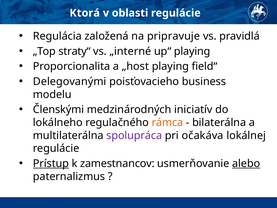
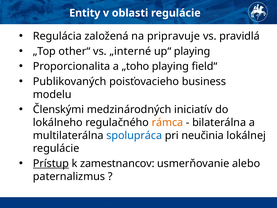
Ktorá: Ktorá -> Entity
straty“: straty“ -> other“
„host: „host -> „toho
Delegovanými: Delegovanými -> Publikovaných
spolupráca colour: purple -> blue
očakáva: očakáva -> neučinia
alebo underline: present -> none
